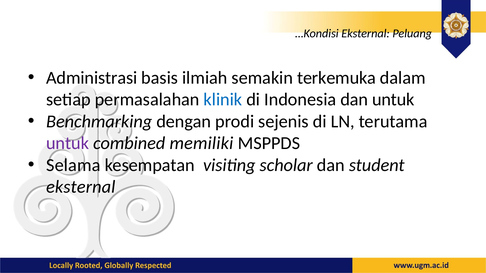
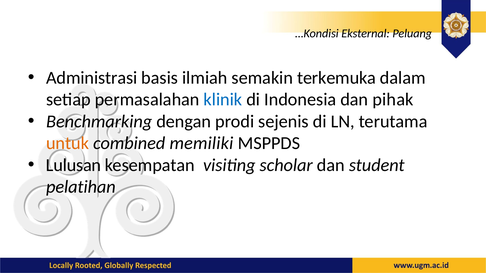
dan untuk: untuk -> pihak
untuk at (68, 143) colour: purple -> orange
Selama: Selama -> Lulusan
eksternal at (81, 187): eksternal -> pelatihan
